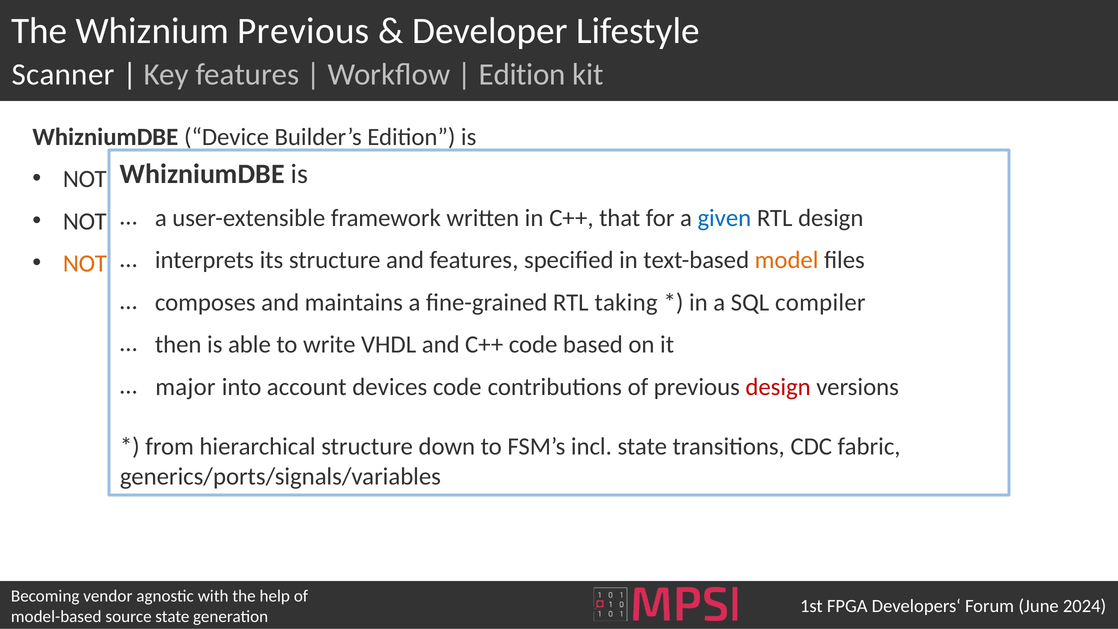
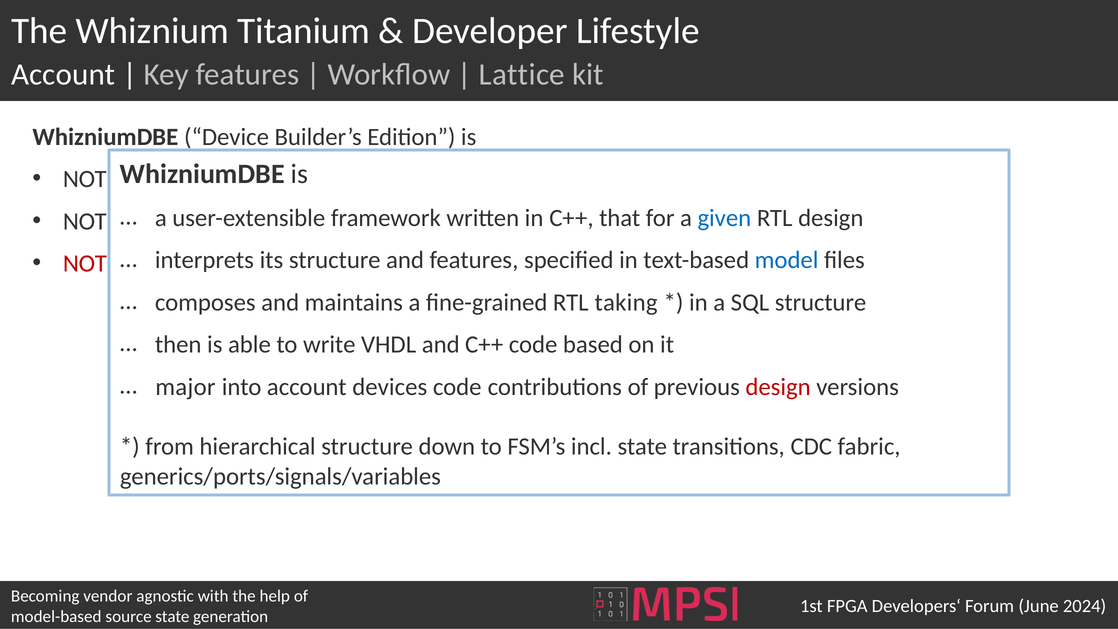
Whiznium Previous: Previous -> Titanium
Scanner at (63, 75): Scanner -> Account
Edition at (522, 75): Edition -> Lattice
model colour: orange -> blue
NOT at (85, 264) colour: orange -> red
SQL compiler: compiler -> structure
